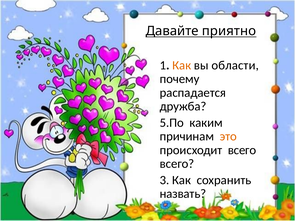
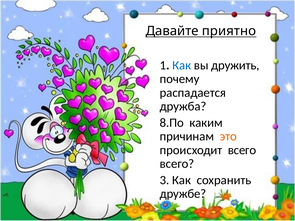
Как at (182, 65) colour: orange -> blue
области: области -> дружить
5.По: 5.По -> 8.По
назвать: назвать -> дружбе
